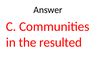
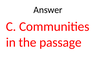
resulted: resulted -> passage
